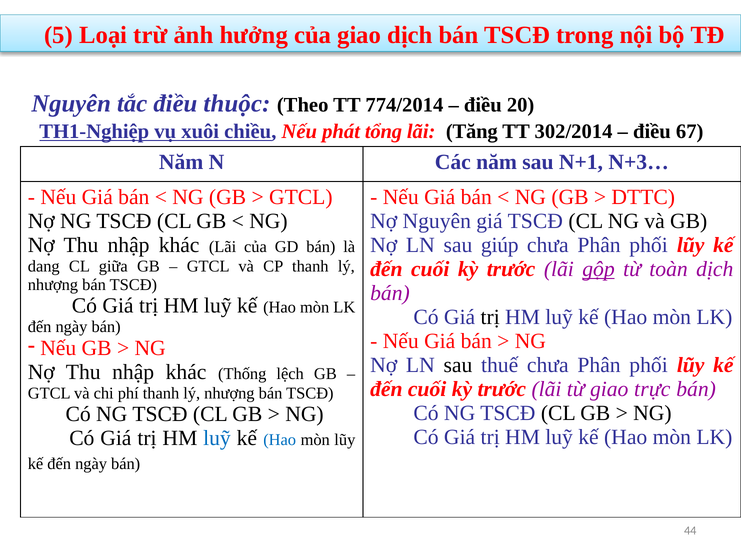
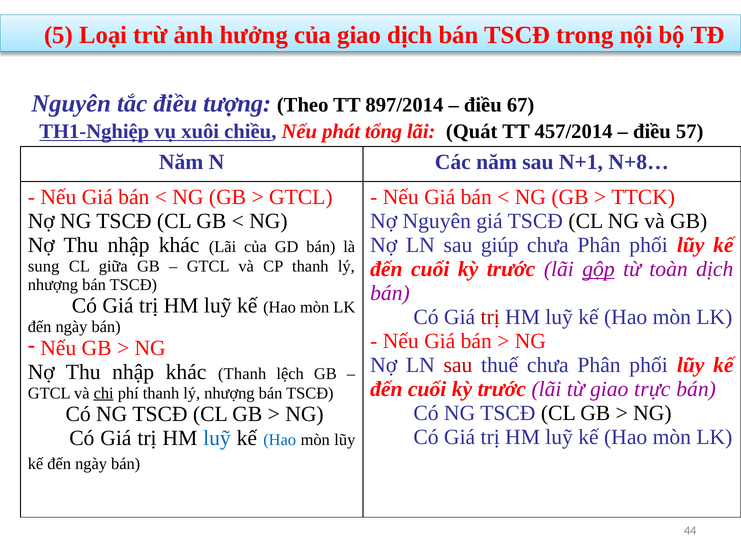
thuộc: thuộc -> tượng
774/2014: 774/2014 -> 897/2014
20: 20 -> 67
Tăng: Tăng -> Quát
302/2014: 302/2014 -> 457/2014
67: 67 -> 57
N+3…: N+3… -> N+8…
DTTC: DTTC -> TTCK
dang: dang -> sung
trị at (490, 317) colour: black -> red
sau at (458, 365) colour: black -> red
khác Thống: Thống -> Thanh
chi underline: none -> present
